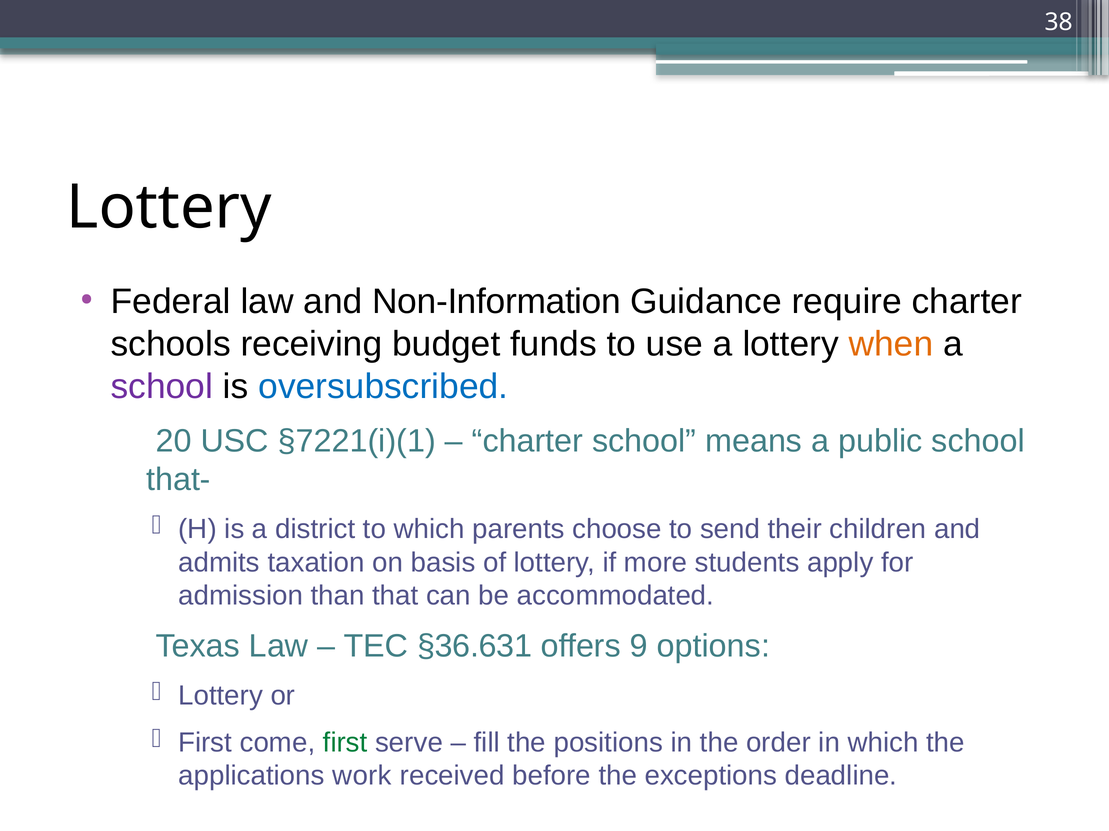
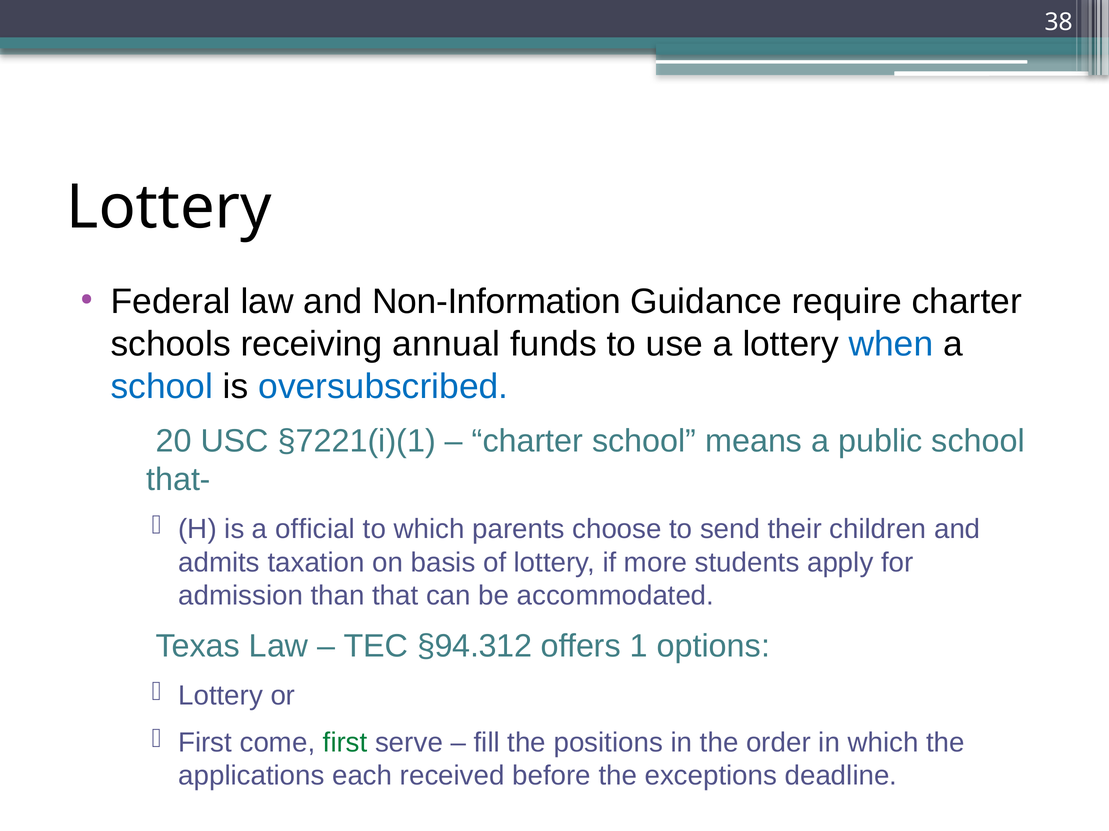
budget: budget -> annual
when colour: orange -> blue
school at (162, 387) colour: purple -> blue
district: district -> official
§36.631: §36.631 -> §94.312
9: 9 -> 1
work: work -> each
